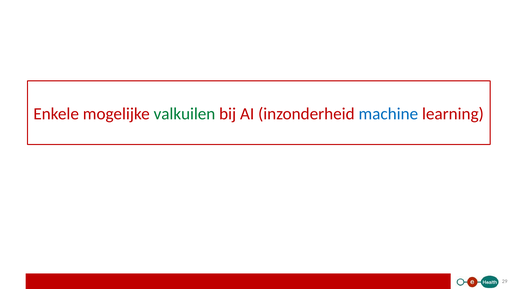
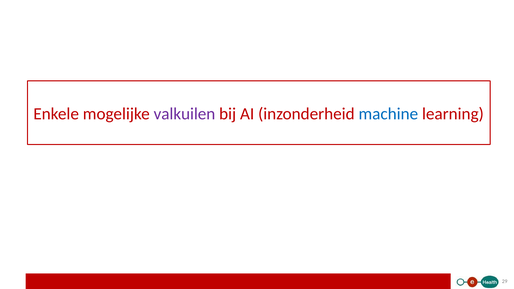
valkuilen colour: green -> purple
